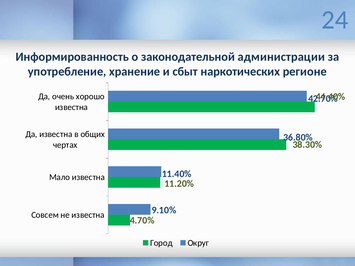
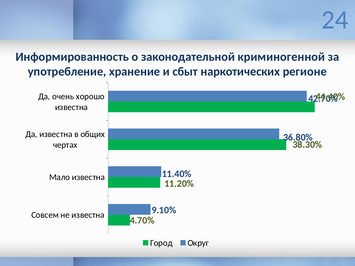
администрации: администрации -> криминогенной
